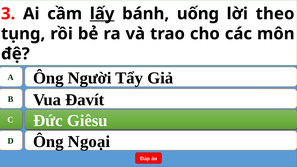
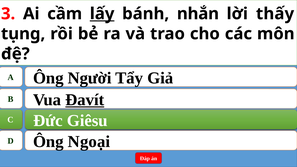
uống: uống -> nhắn
theo: theo -> thấy
Đavít underline: none -> present
